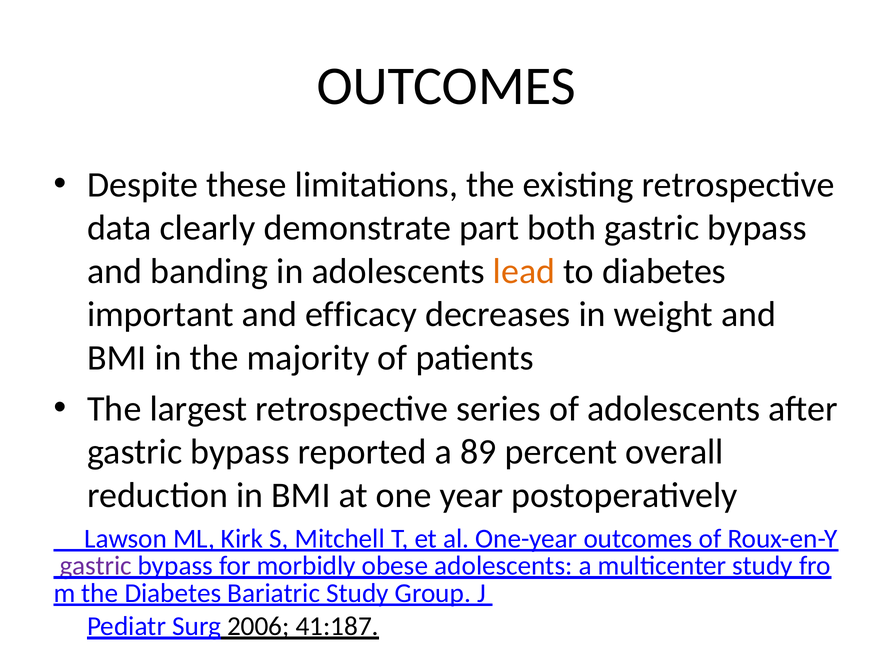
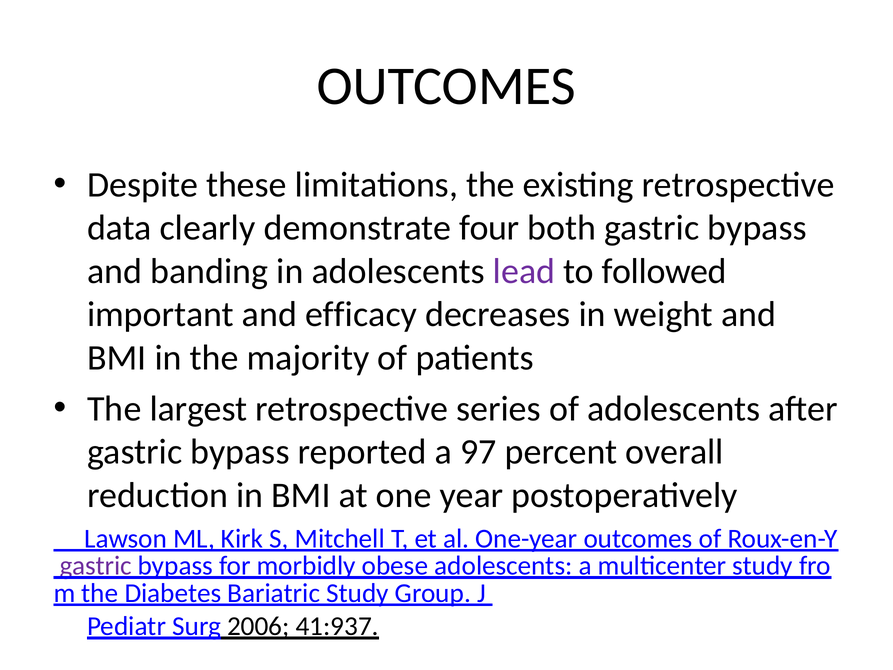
part: part -> four
lead colour: orange -> purple
to diabetes: diabetes -> followed
89: 89 -> 97
41:187: 41:187 -> 41:937
